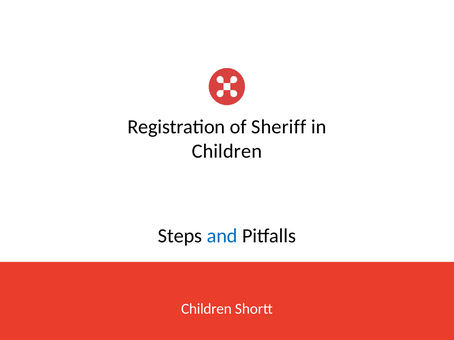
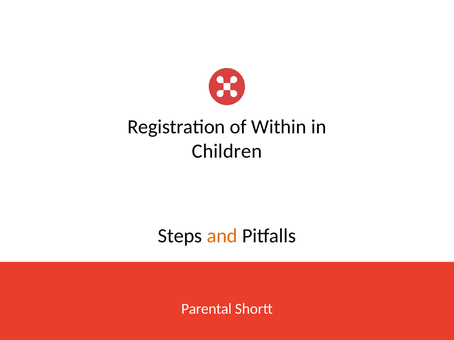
Sheriff: Sheriff -> Within
and colour: blue -> orange
Children at (206, 309): Children -> Parental
